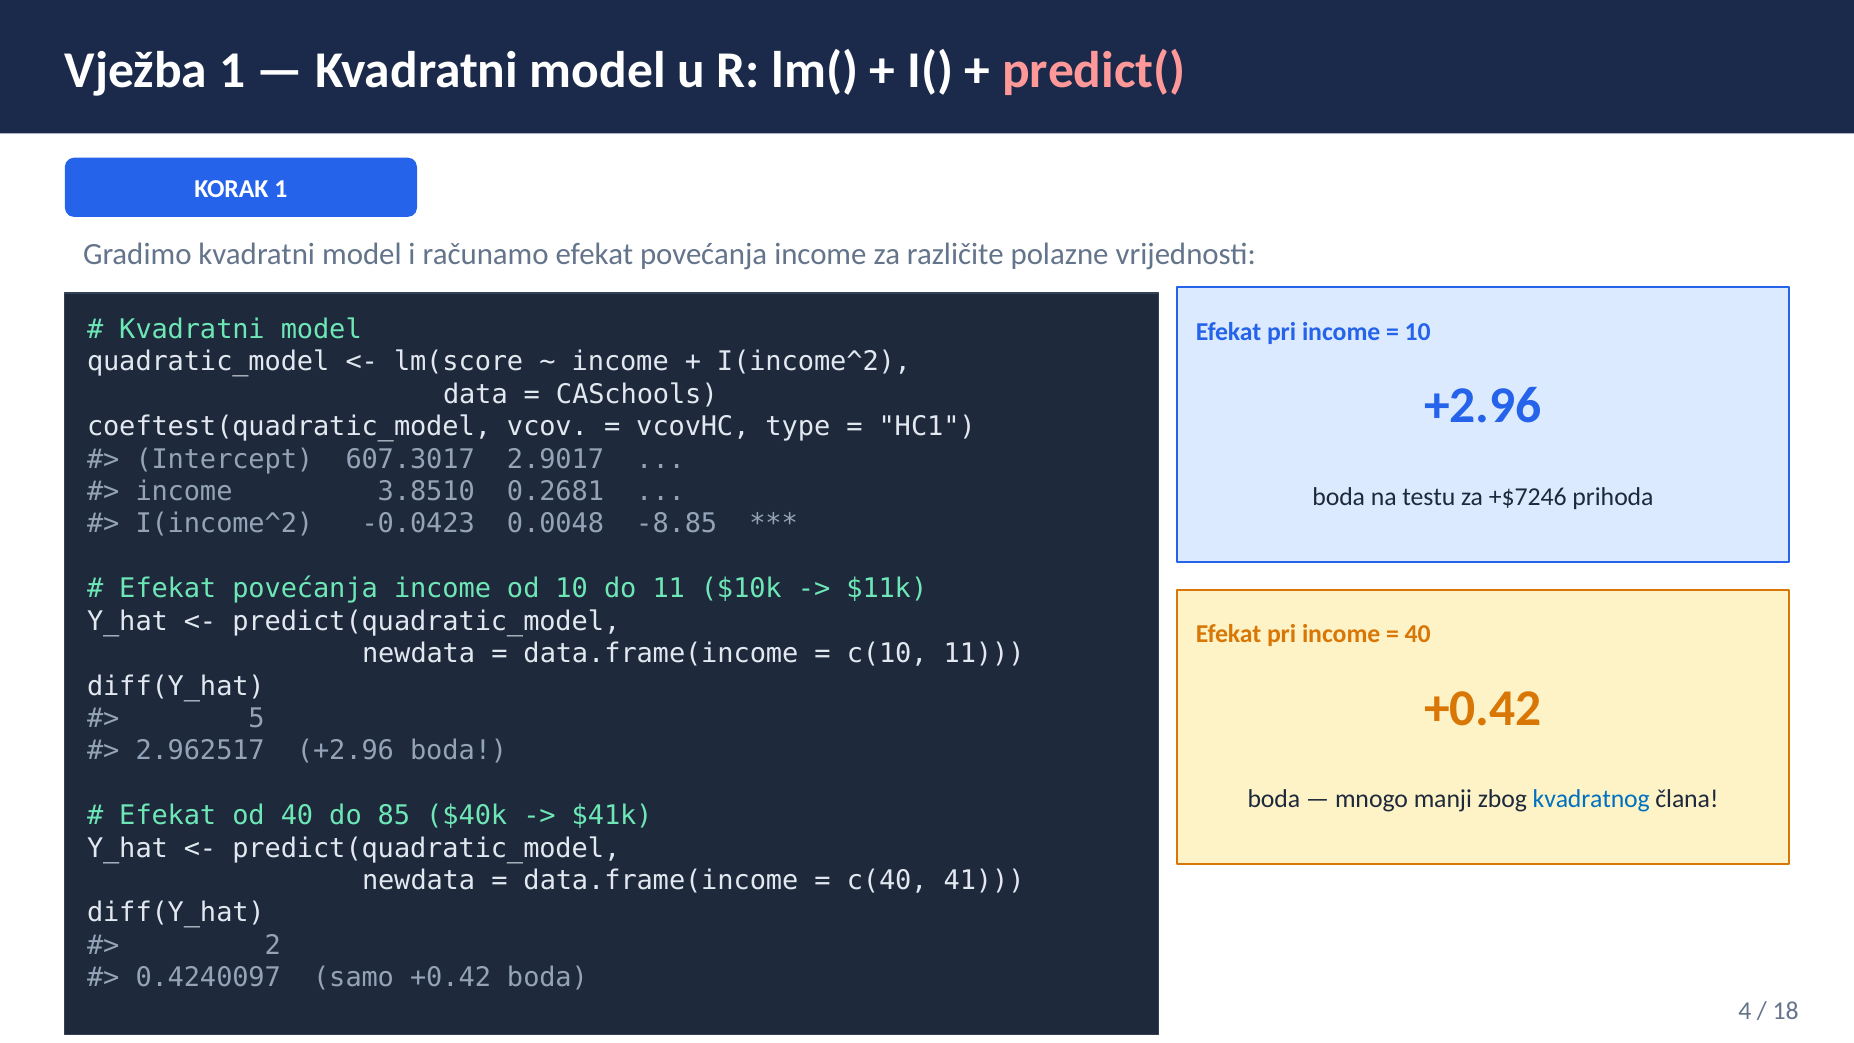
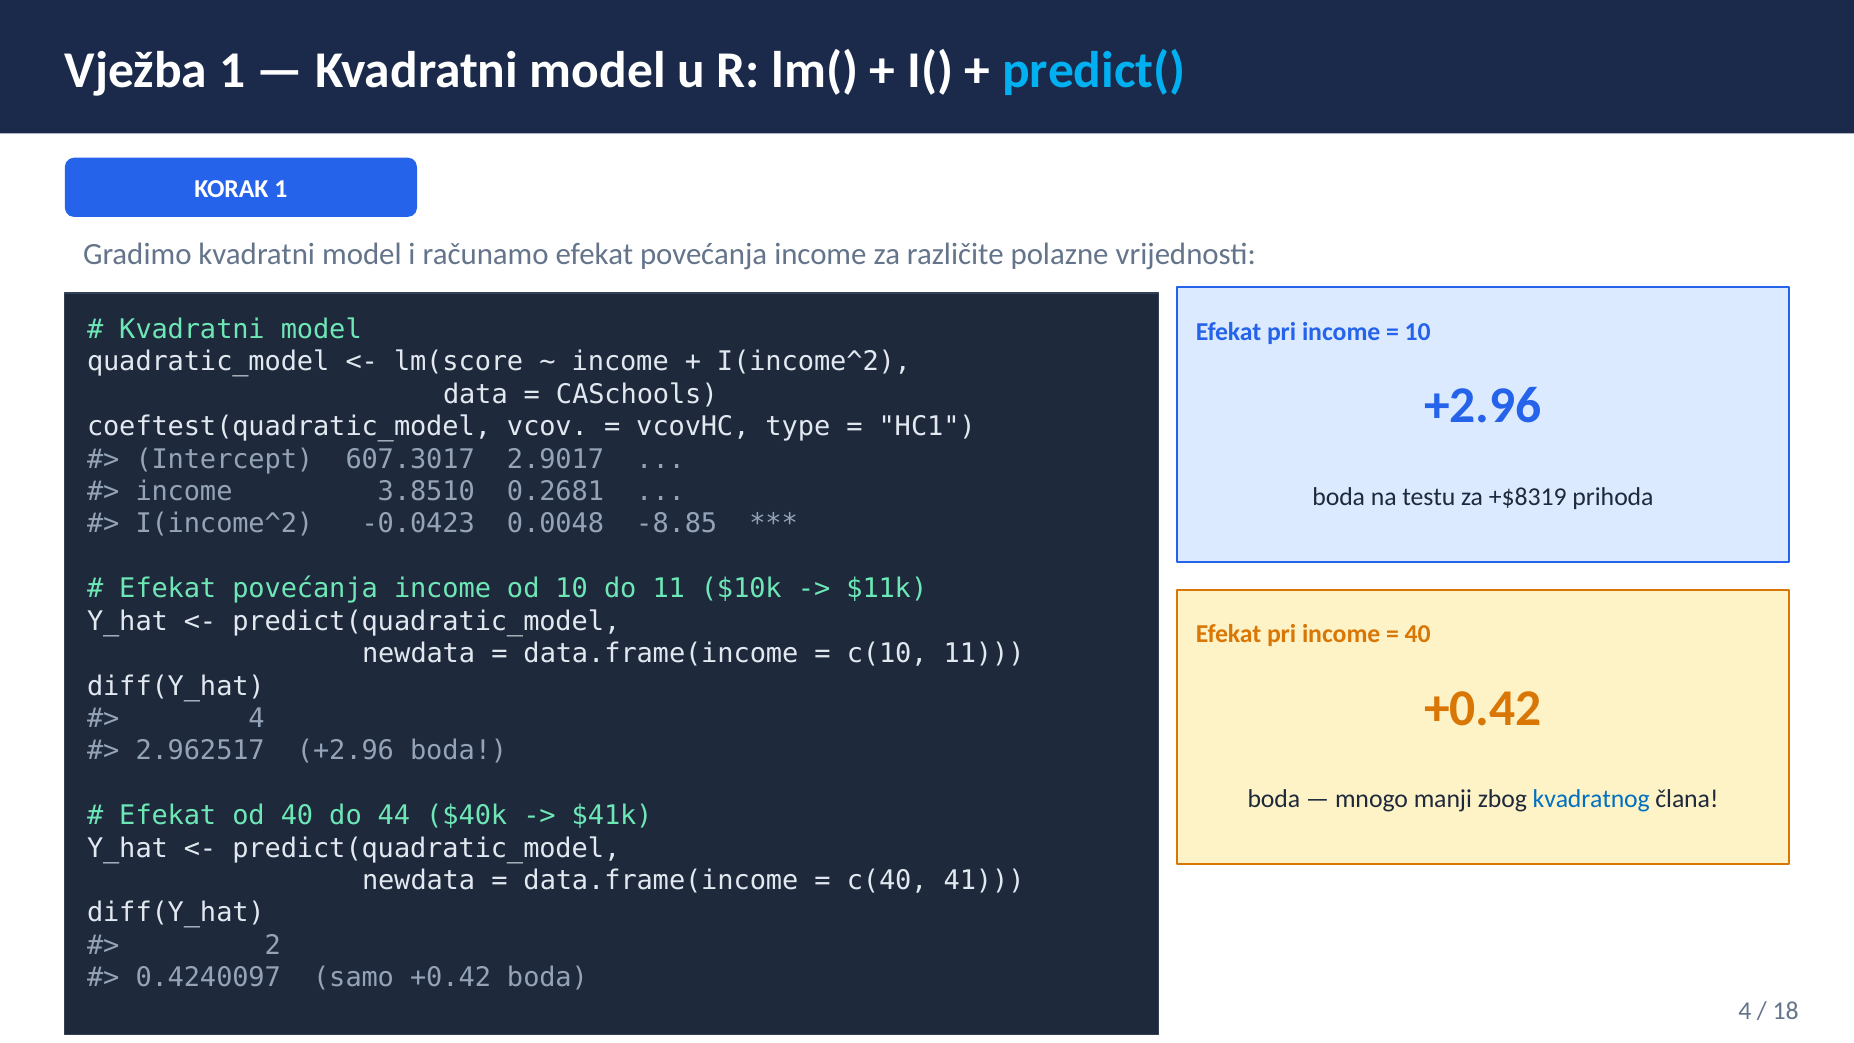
predict( colour: pink -> light blue
+$7246: +$7246 -> +$8319
5 at (257, 718): 5 -> 4
85: 85 -> 44
